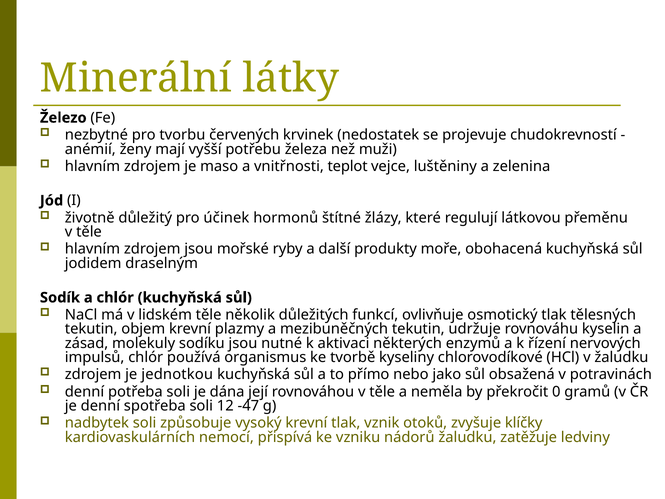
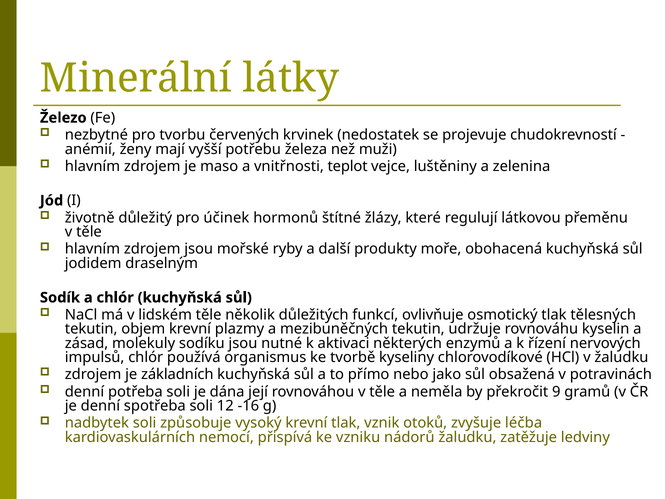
jednotkou: jednotkou -> základních
0: 0 -> 9
-47: -47 -> -16
klíčky: klíčky -> léčba
